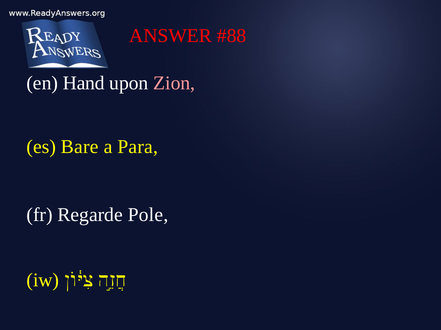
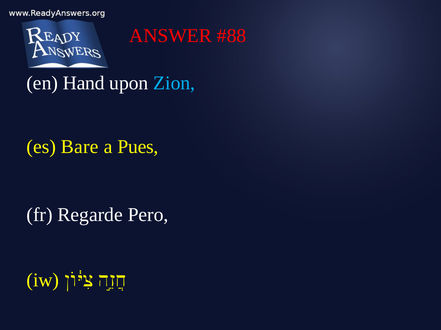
Zion colour: pink -> light blue
Para: Para -> Pues
Pole: Pole -> Pero
